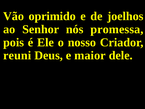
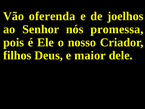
oprimido: oprimido -> oferenda
reuni: reuni -> filhos
